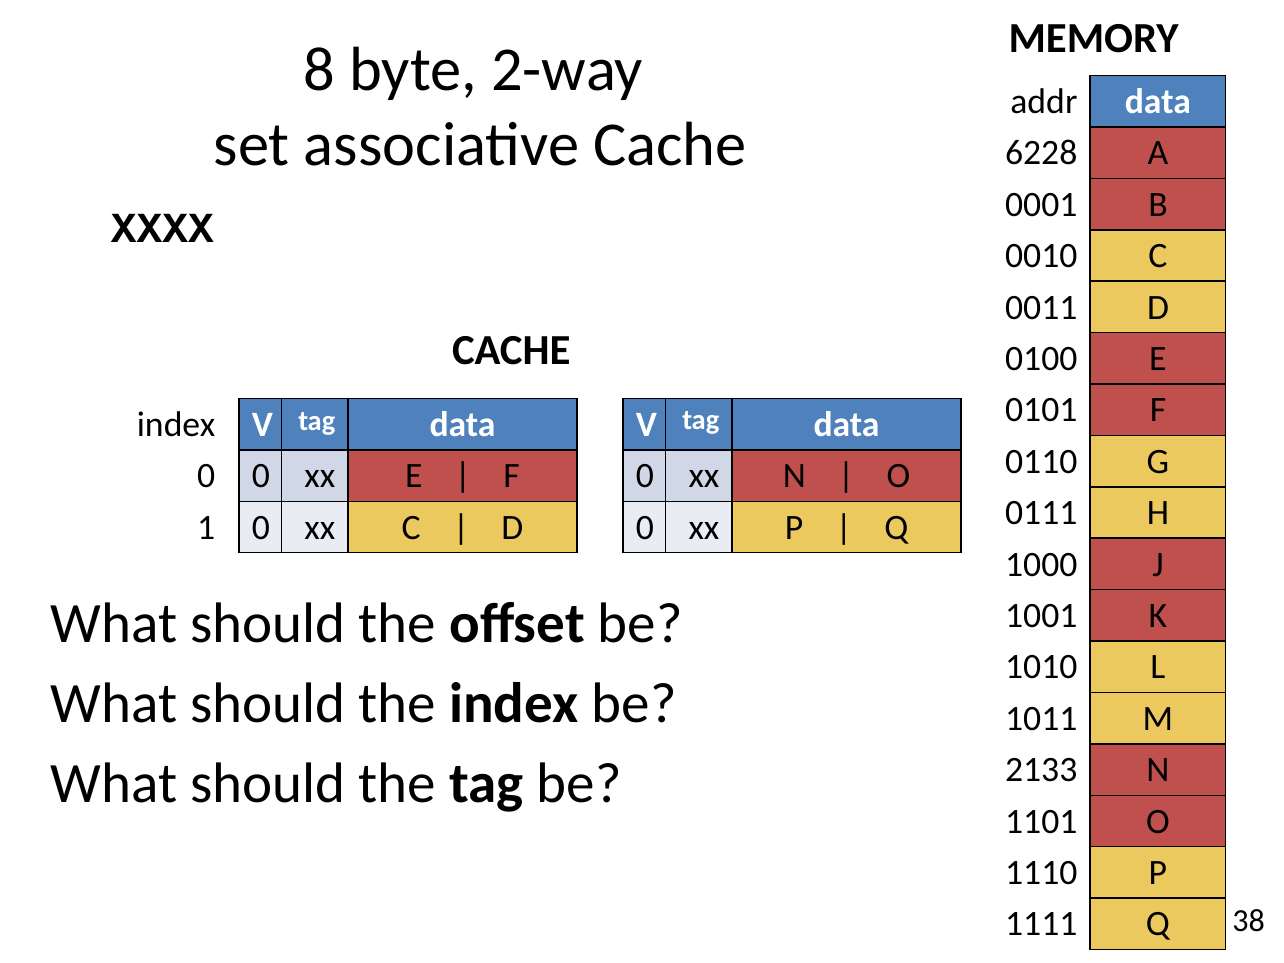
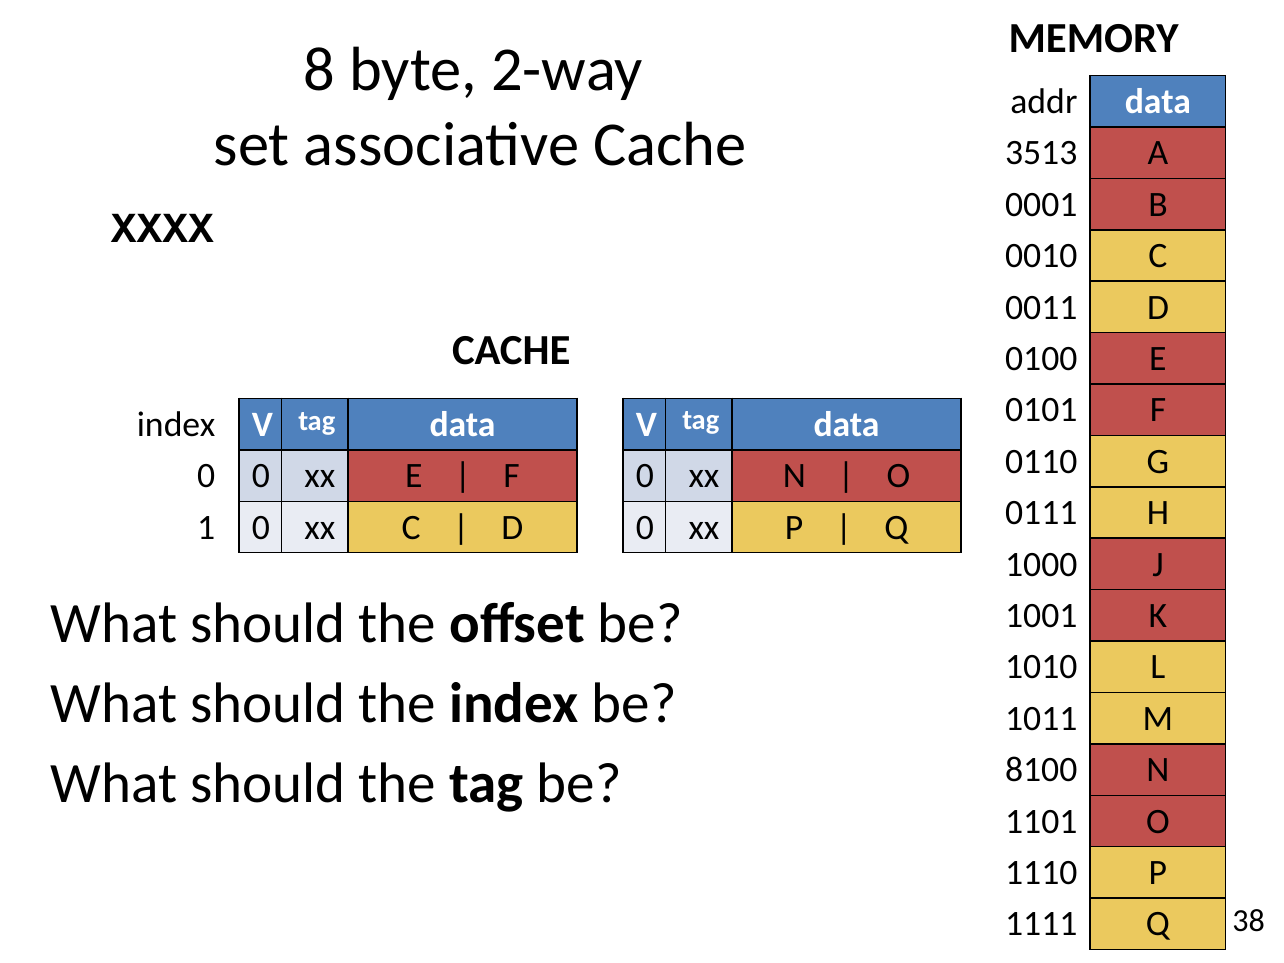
6228: 6228 -> 3513
2133: 2133 -> 8100
